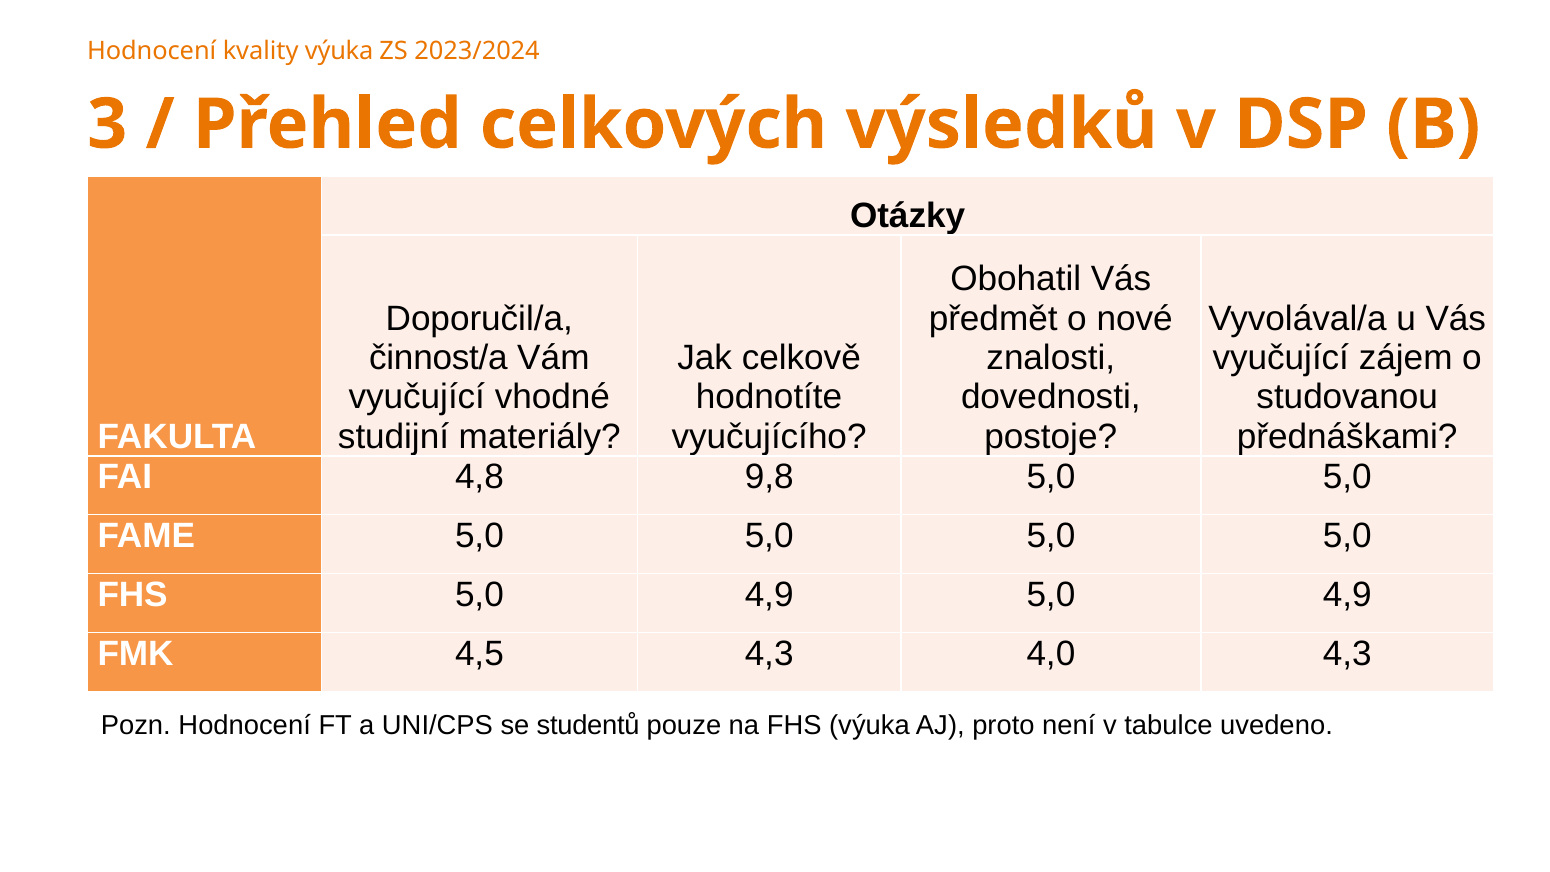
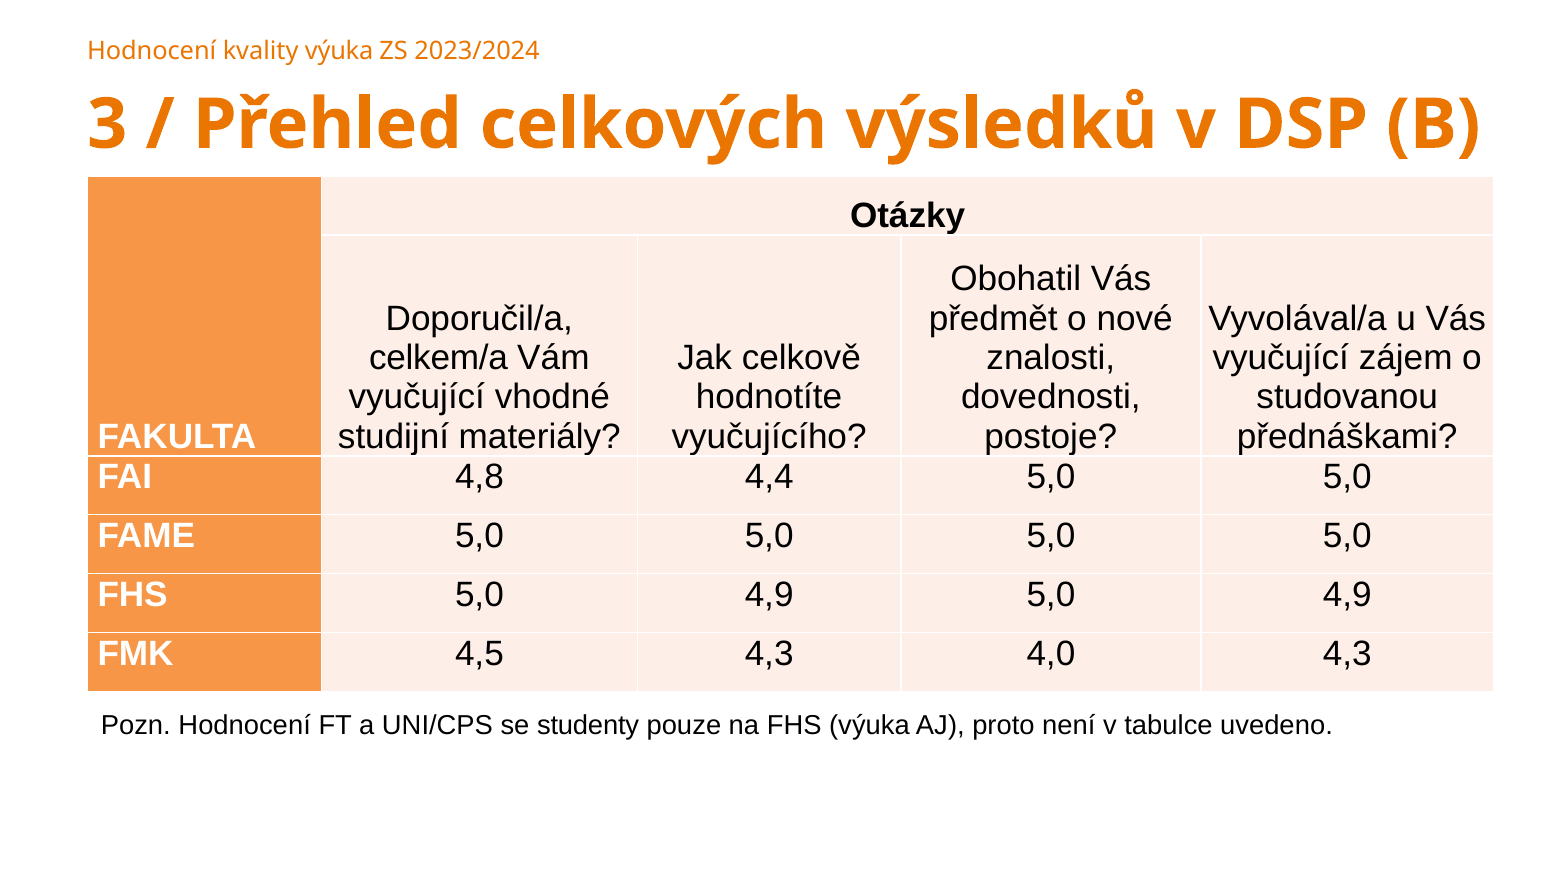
činnost/a: činnost/a -> celkem/a
9,8: 9,8 -> 4,4
studentů: studentů -> studenty
